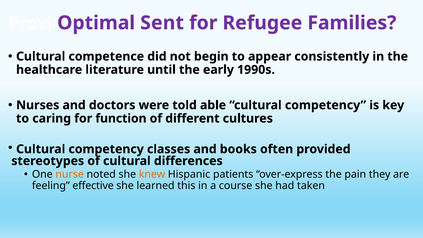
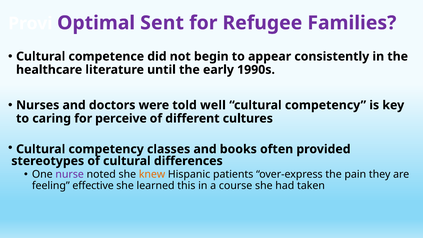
able: able -> well
function: function -> perceive
nurse colour: orange -> purple
